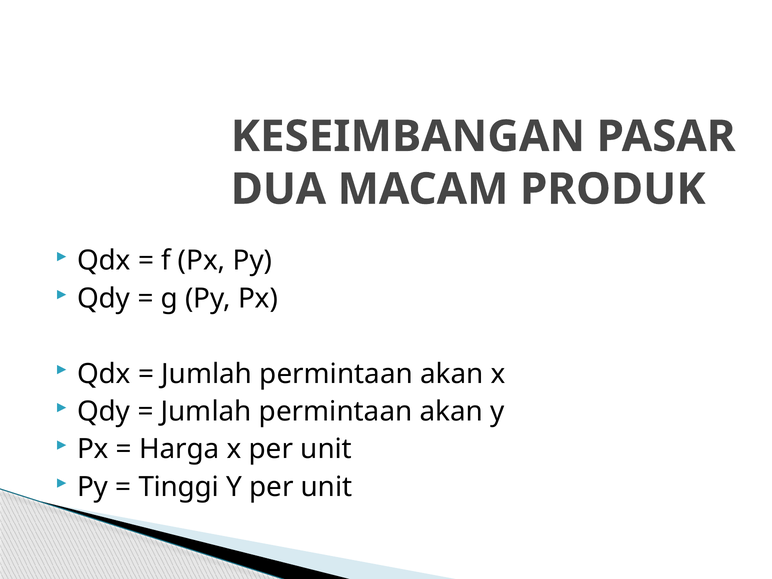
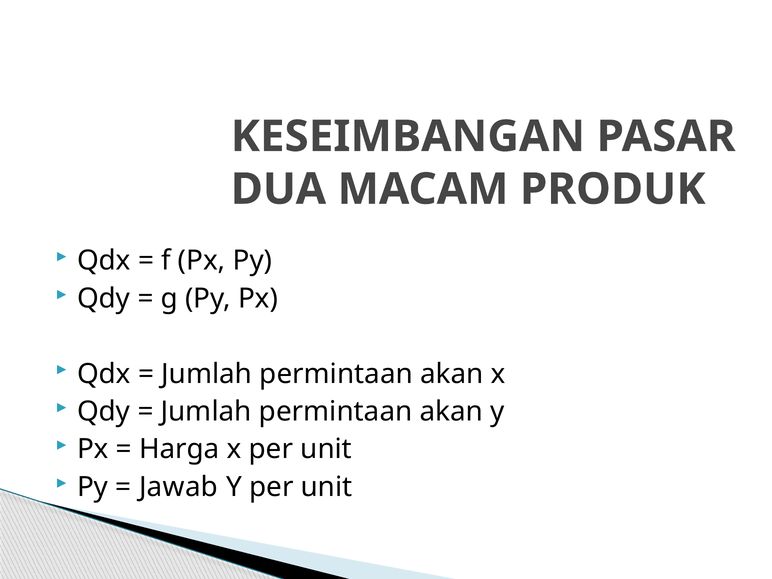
Tinggi: Tinggi -> Jawab
